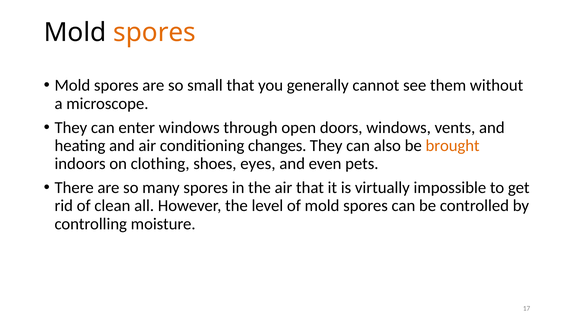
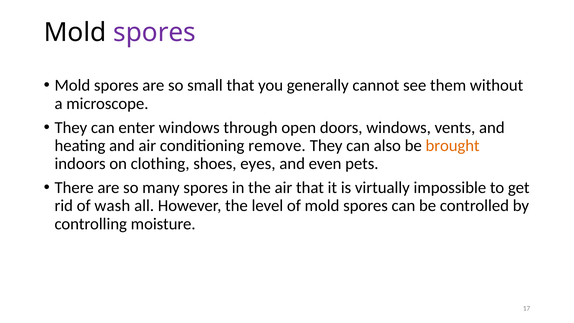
spores at (155, 32) colour: orange -> purple
changes: changes -> remove
clean: clean -> wash
